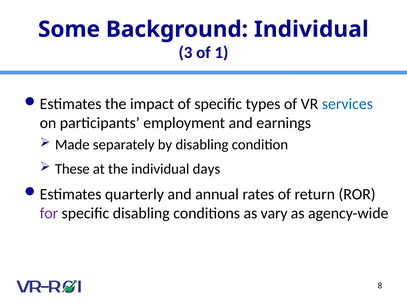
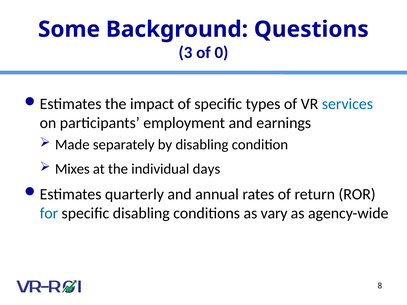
Background Individual: Individual -> Questions
1: 1 -> 0
These: These -> Mixes
for colour: purple -> blue
